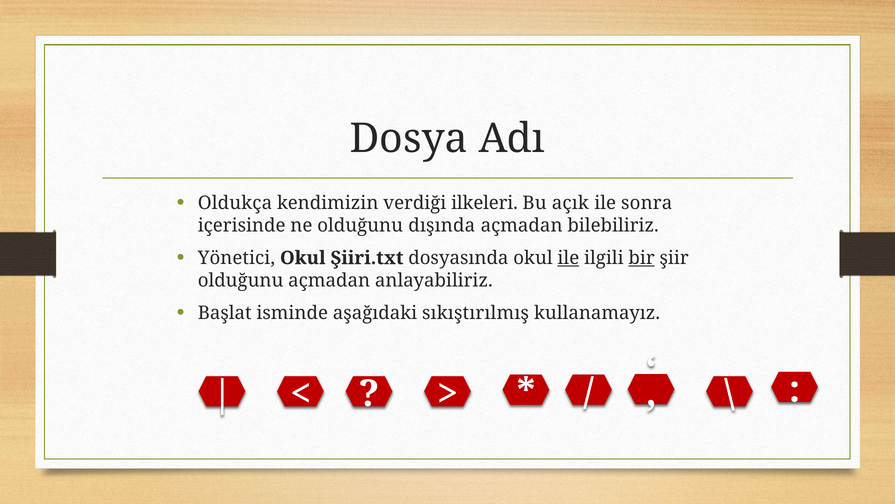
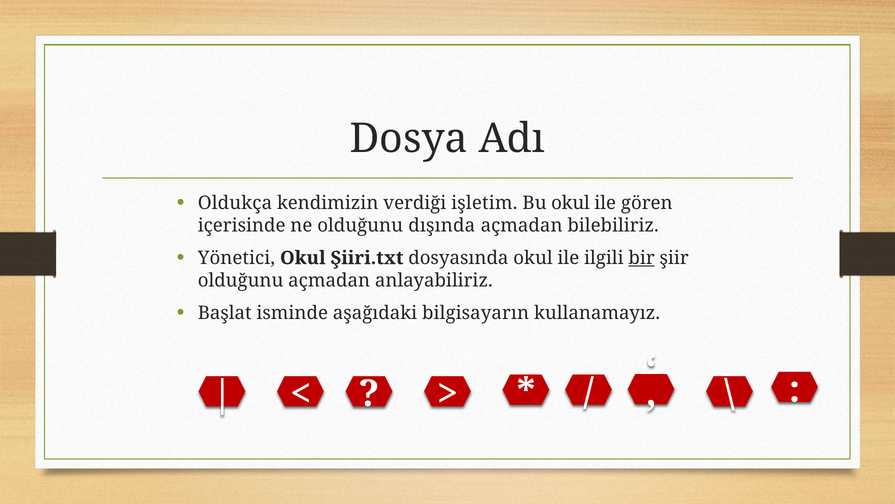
ilkeleri: ilkeleri -> işletim
Bu açık: açık -> okul
sonra: sonra -> gören
ile at (568, 258) underline: present -> none
sıkıştırılmış: sıkıştırılmış -> bilgisayarın
